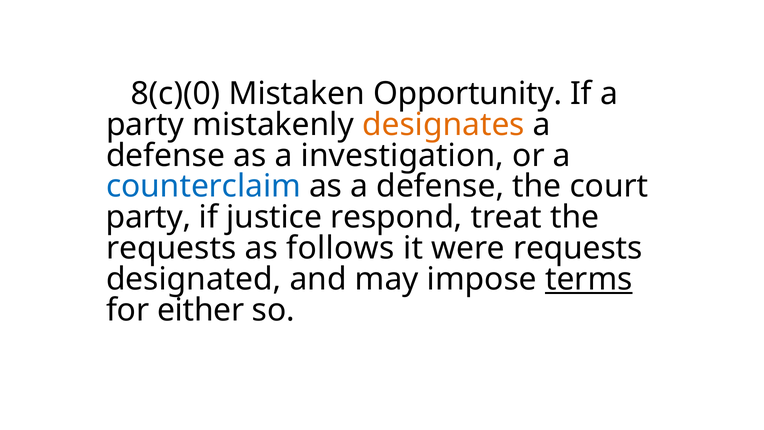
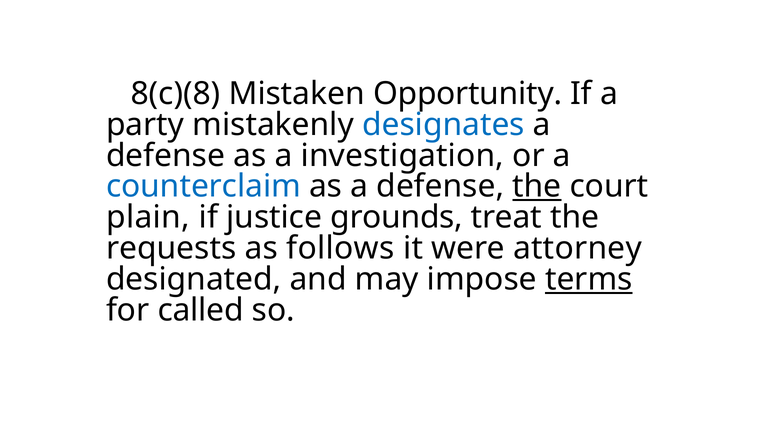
8(c)(0: 8(c)(0 -> 8(c)(8
designates colour: orange -> blue
the at (537, 186) underline: none -> present
party at (148, 217): party -> plain
respond: respond -> grounds
were requests: requests -> attorney
either: either -> called
